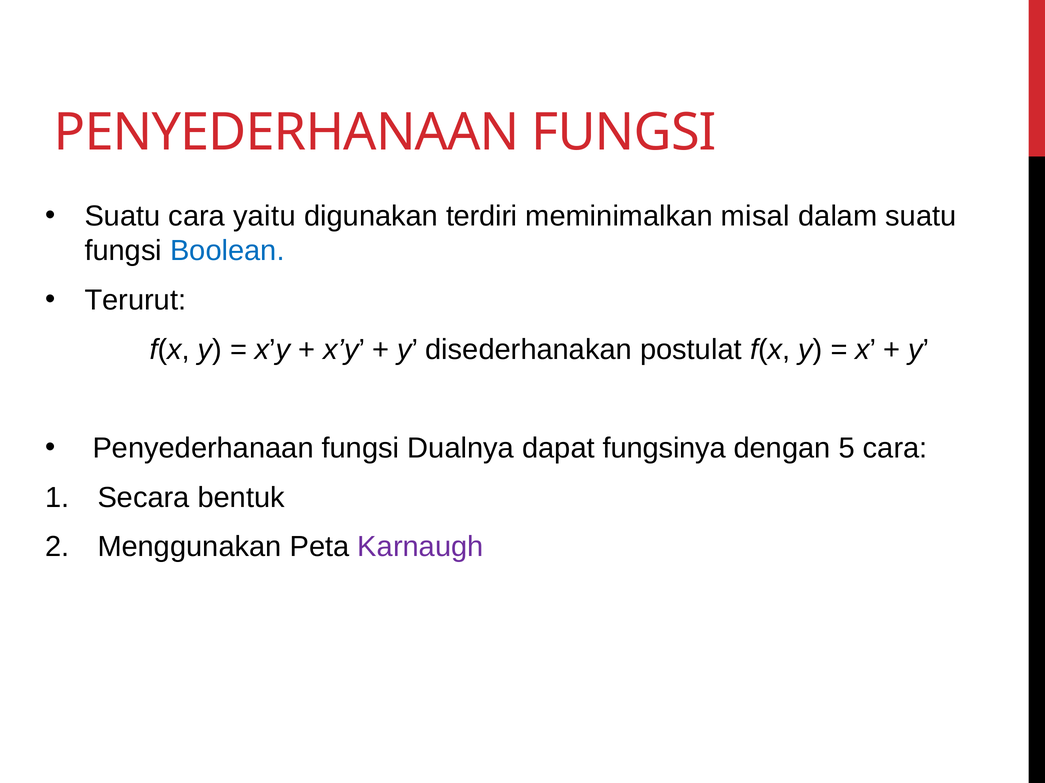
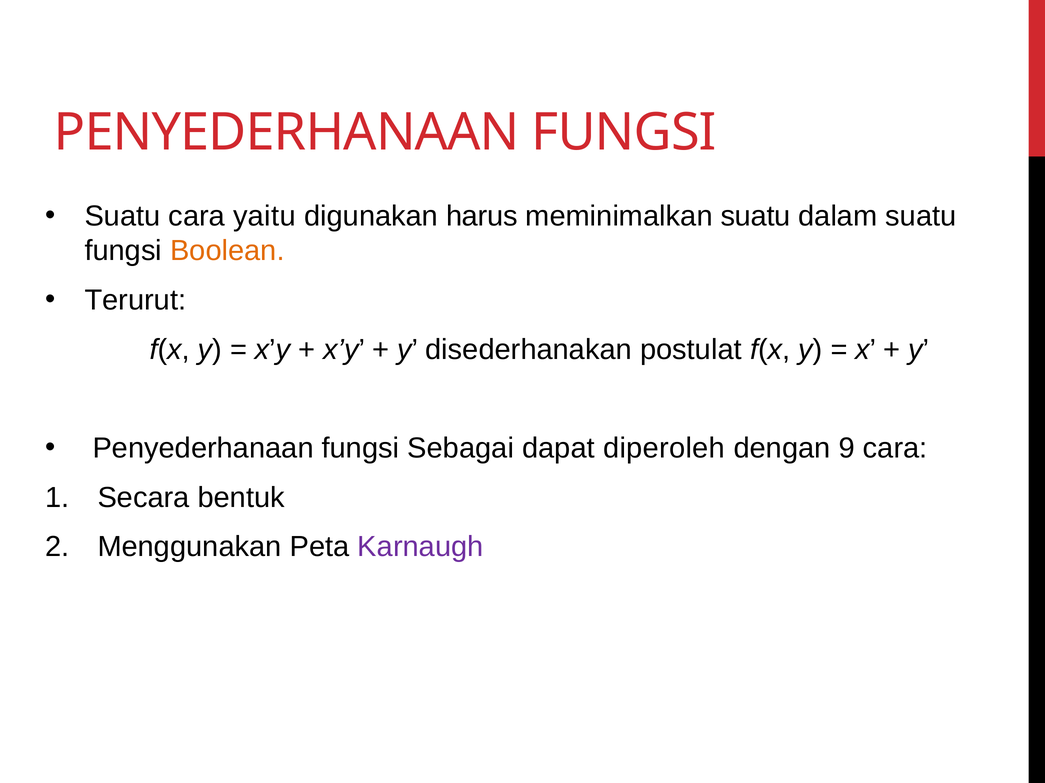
terdiri: terdiri -> harus
meminimalkan misal: misal -> suatu
Boolean colour: blue -> orange
Dualnya: Dualnya -> Sebagai
fungsinya: fungsinya -> diperoleh
5: 5 -> 9
